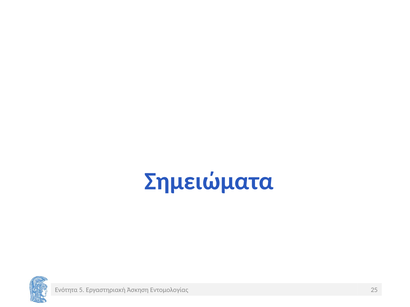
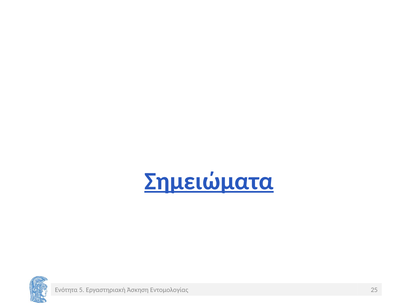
Σημειώματα underline: none -> present
